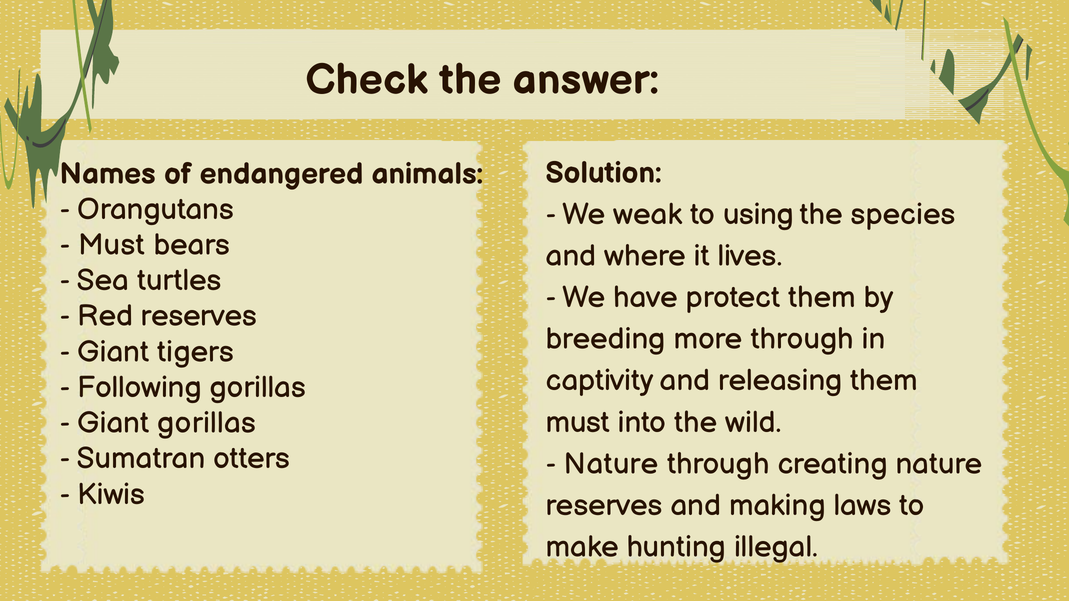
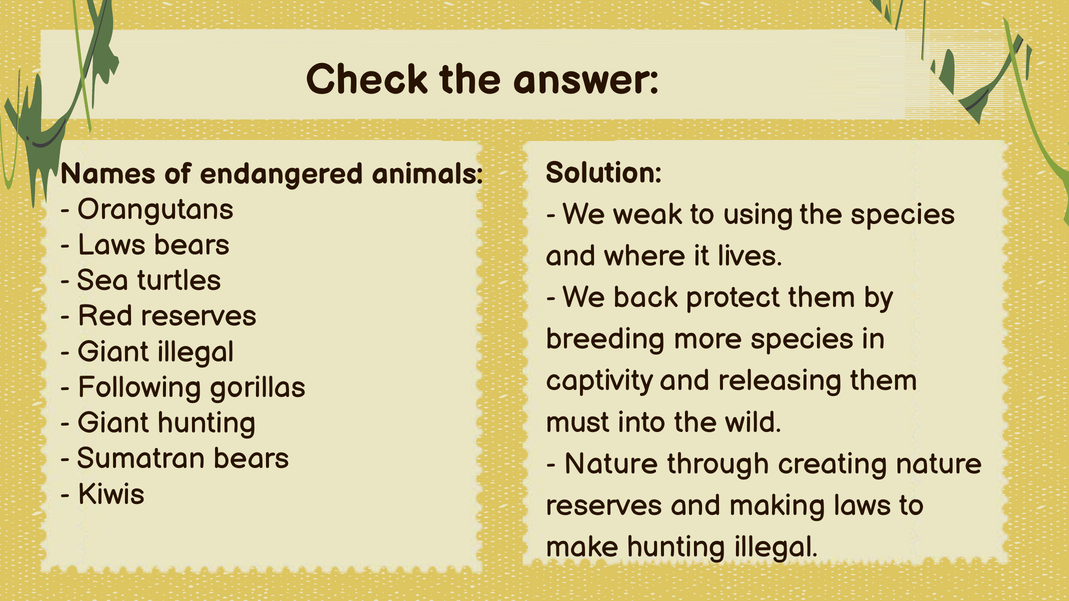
Must at (111, 245): Must -> Laws
have: have -> back
more through: through -> species
Giant tigers: tigers -> illegal
Giant gorillas: gorillas -> hunting
Sumatran otters: otters -> bears
